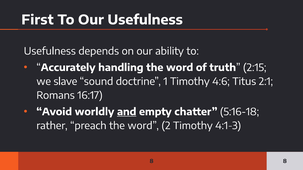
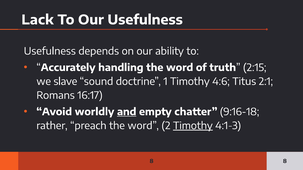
First: First -> Lack
5:16-18: 5:16-18 -> 9:16-18
Timothy at (193, 126) underline: none -> present
